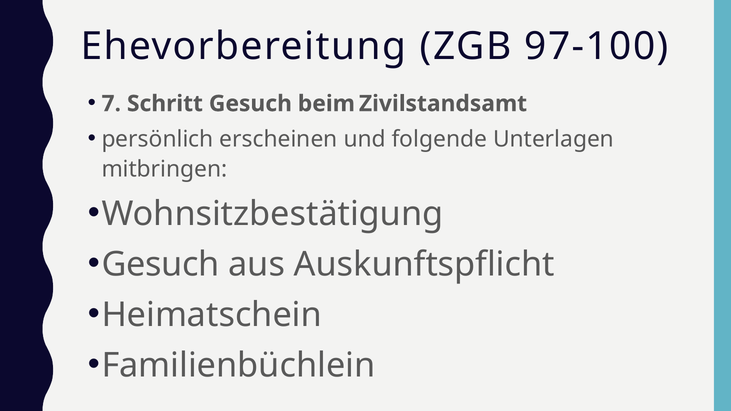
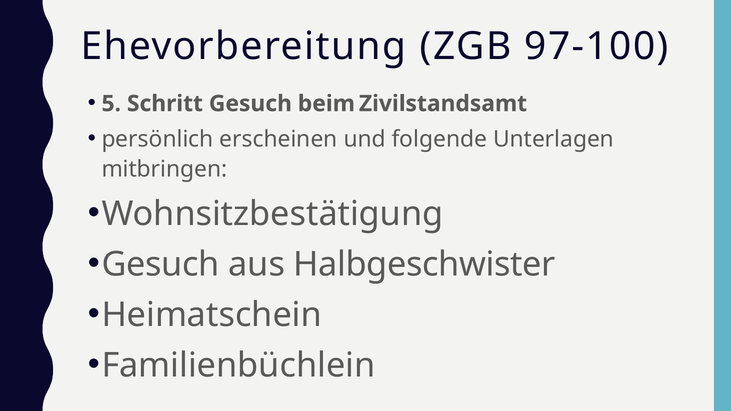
7: 7 -> 5
Auskunftspflicht: Auskunftspflicht -> Halbgeschwister
